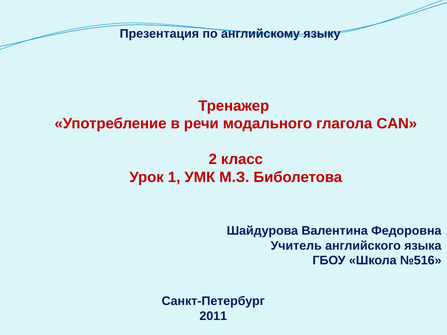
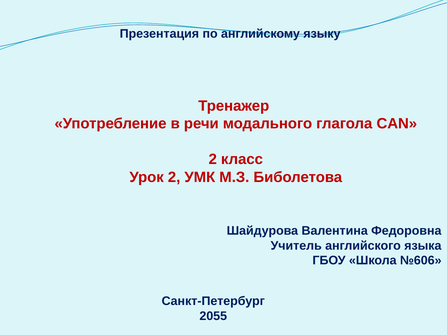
Урок 1: 1 -> 2
№516: №516 -> №606
2011: 2011 -> 2055
